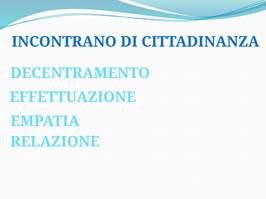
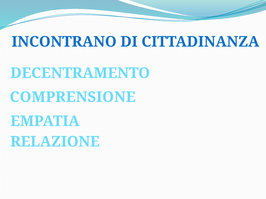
EFFETTUAZIONE: EFFETTUAZIONE -> COMPRENSIONE
